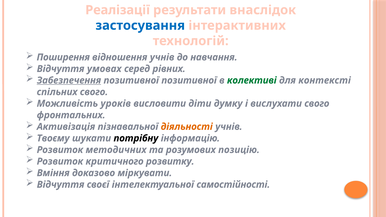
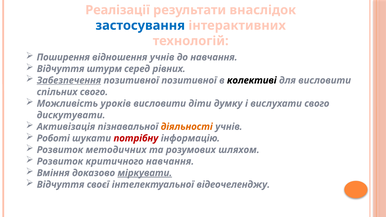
умовах: умовах -> штурм
колективі colour: green -> black
для контексті: контексті -> висловити
фронтальних: фронтальних -> дискутувати
Твоєму: Твоєму -> Роботі
потрібну colour: black -> red
позицію: позицію -> шляхом
критичного розвитку: розвитку -> навчання
міркувати underline: none -> present
самостійності: самостійності -> відеочеленджу
